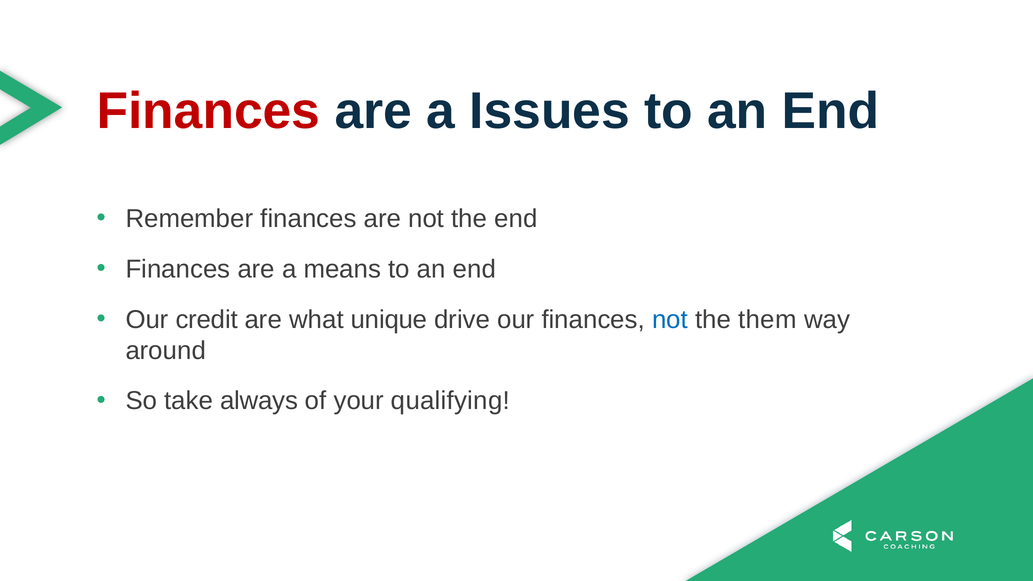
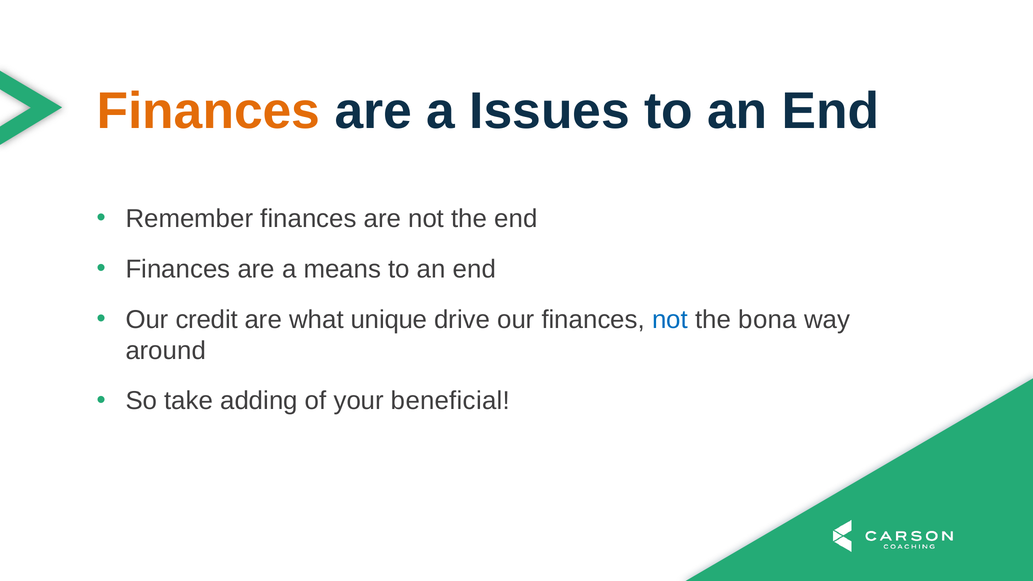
Finances at (208, 111) colour: red -> orange
them: them -> bona
always: always -> adding
qualifying: qualifying -> beneficial
